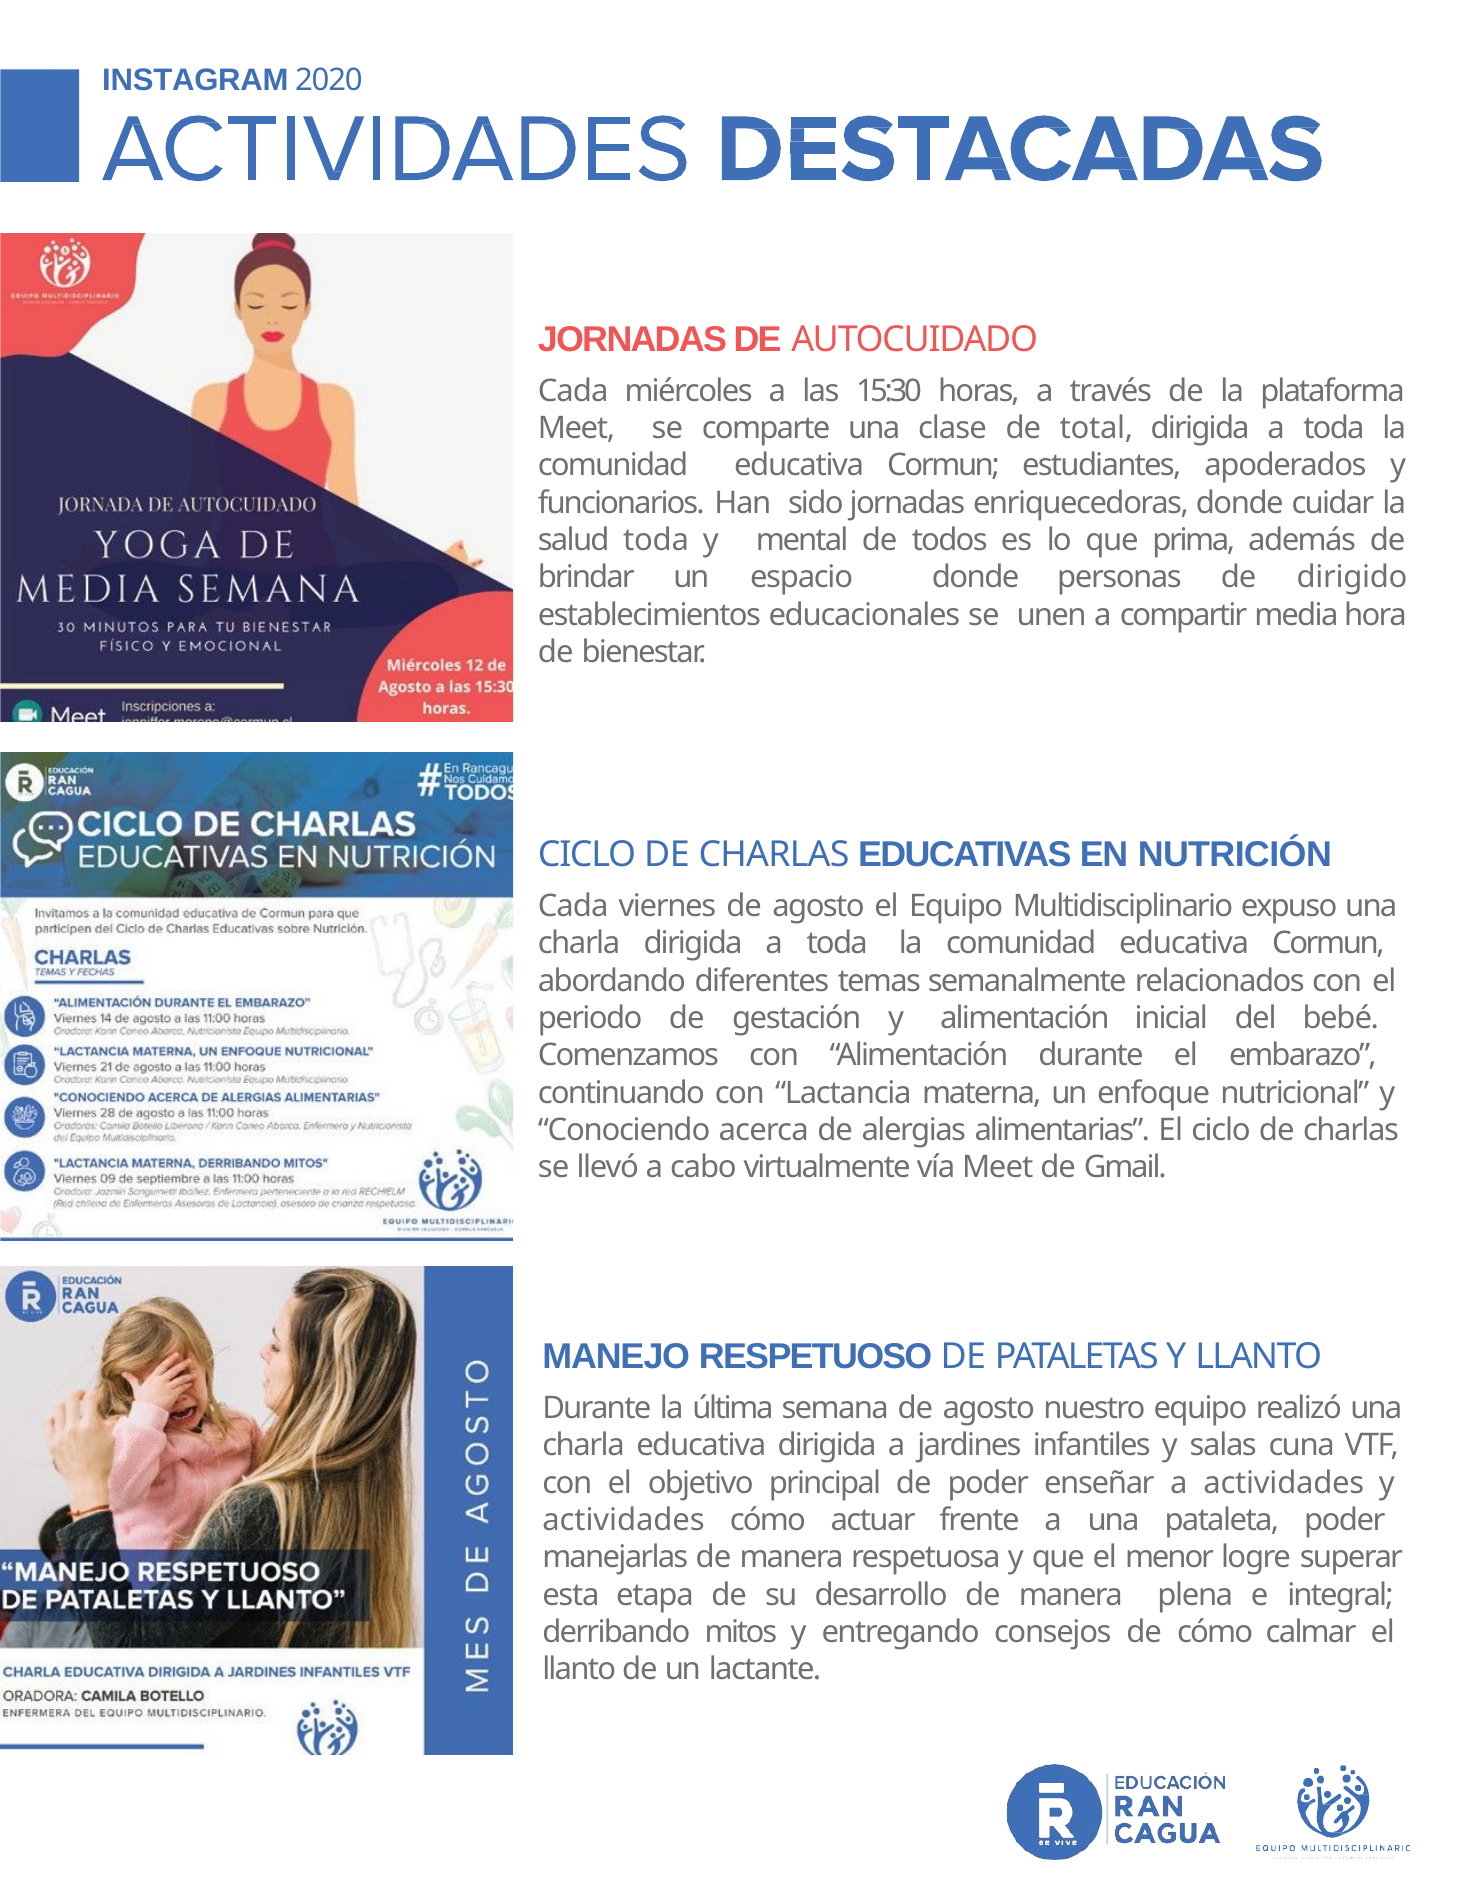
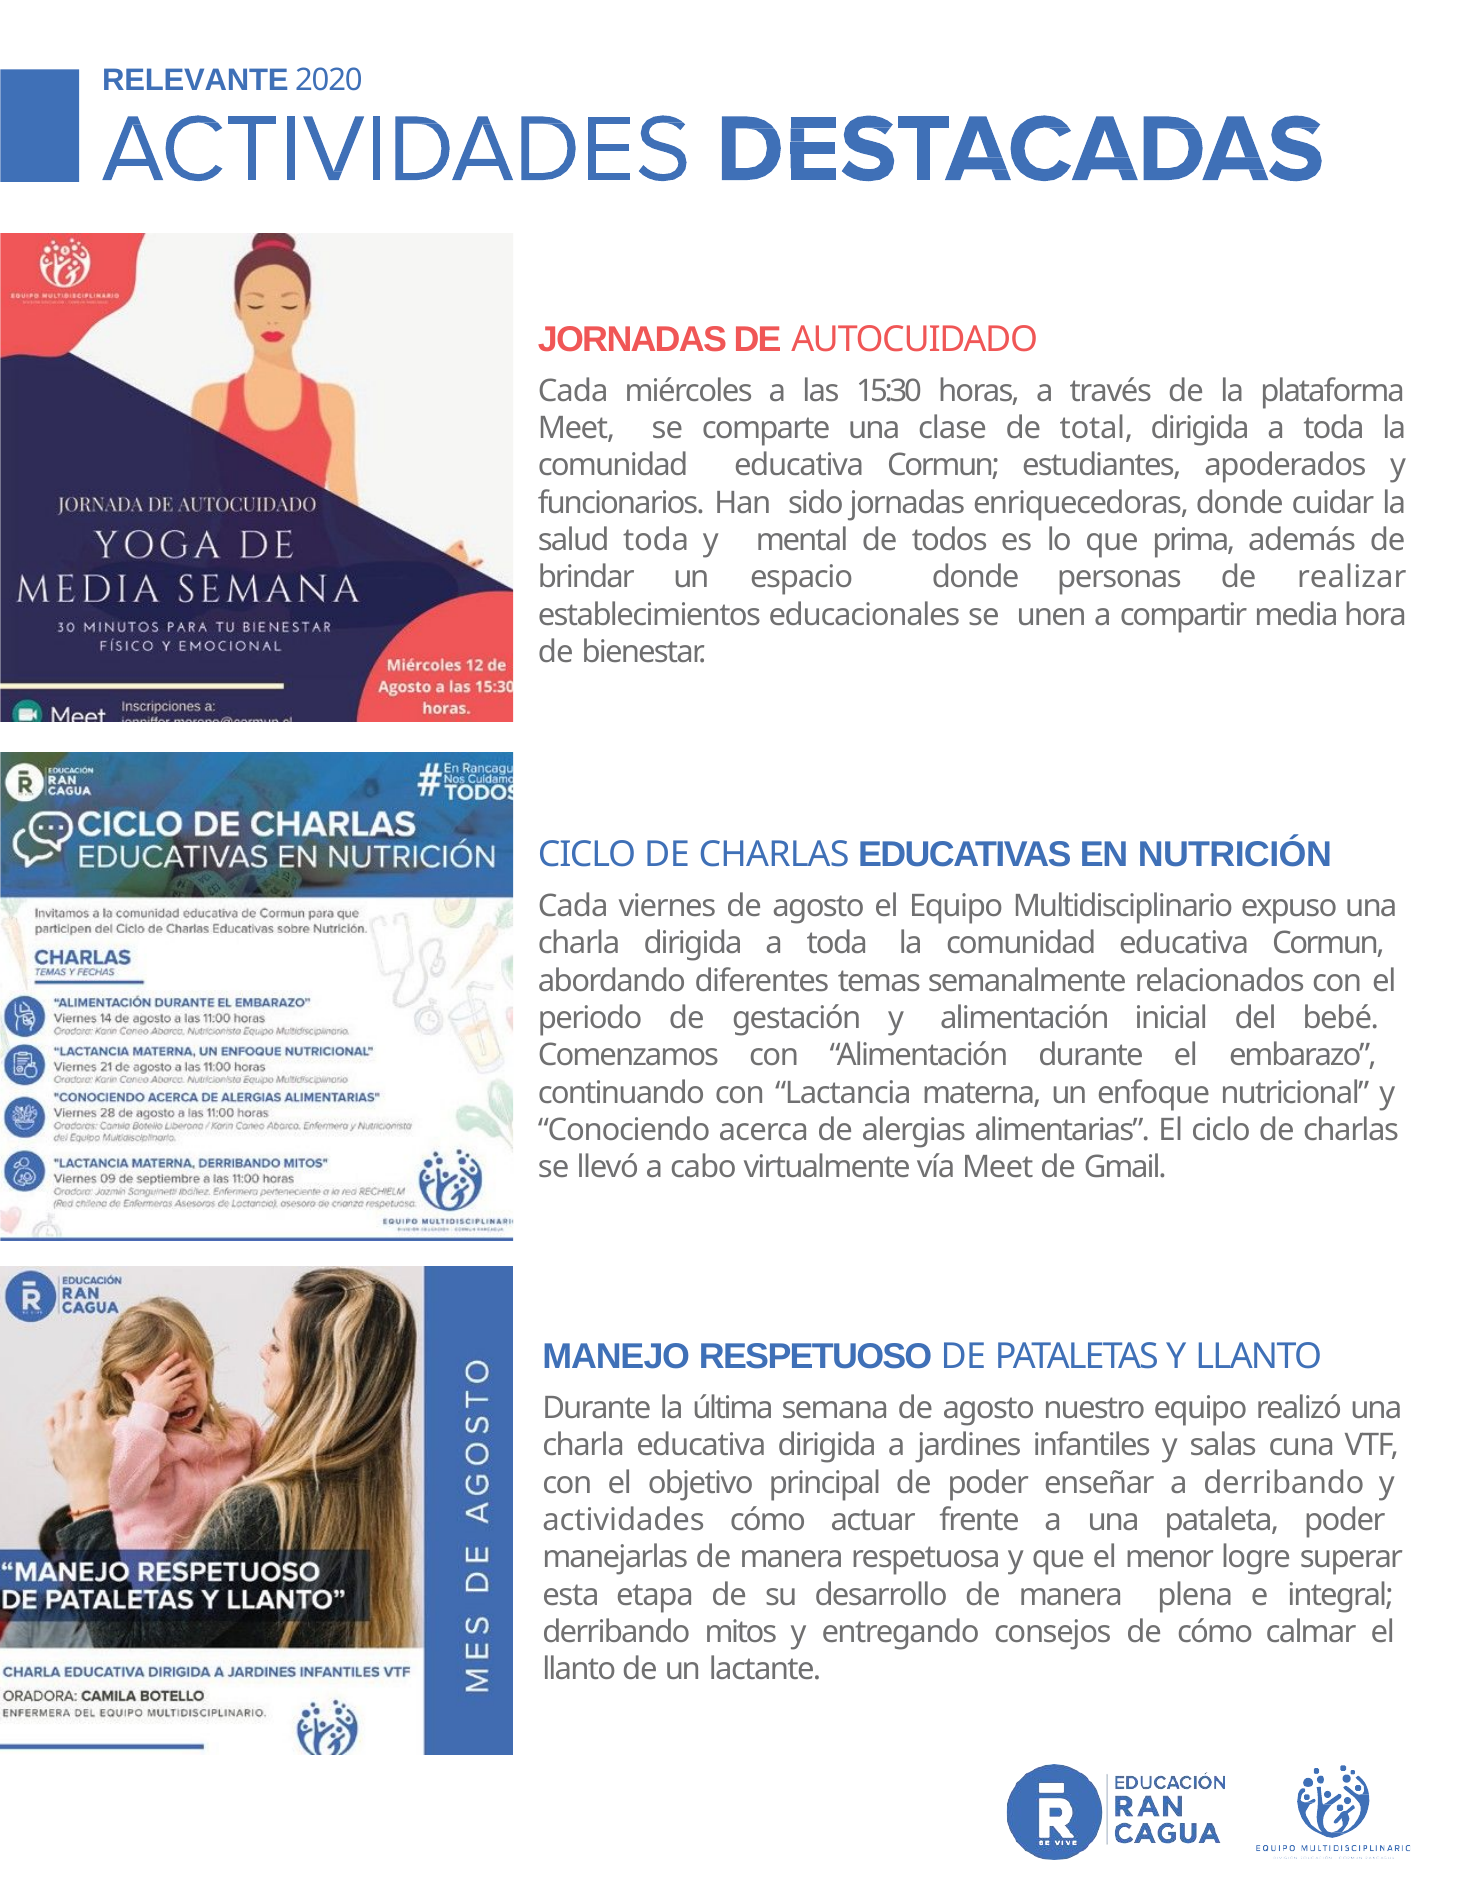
INSTAGRAM: INSTAGRAM -> RELEVANTE
dirigido: dirigido -> realizar
a actividades: actividades -> derribando
